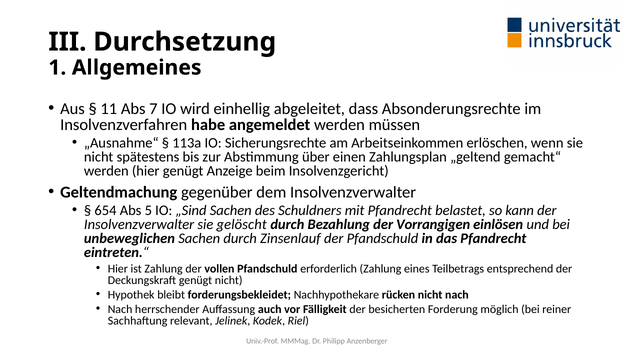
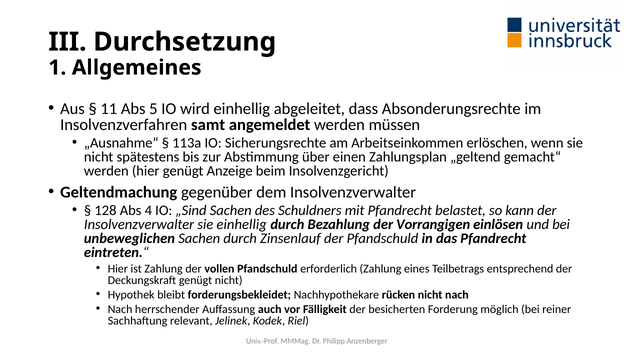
7: 7 -> 5
habe: habe -> samt
654: 654 -> 128
5: 5 -> 4
sie gelöscht: gelöscht -> einhellig
